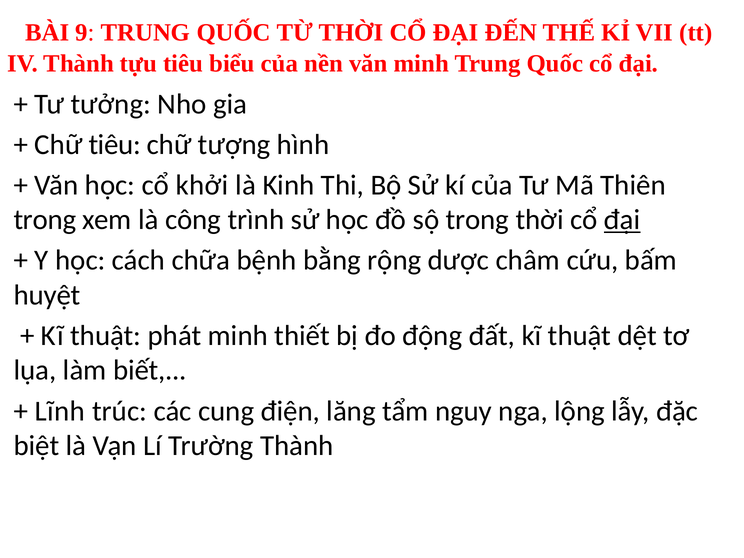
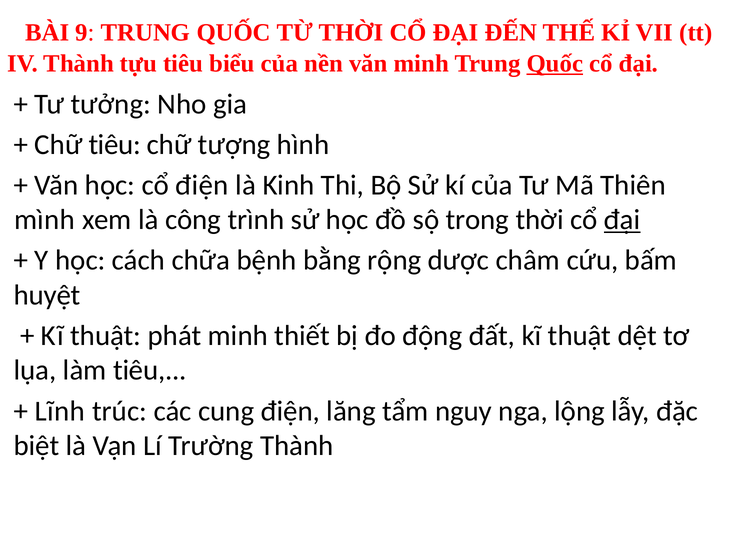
Quốc at (555, 64) underline: none -> present
cổ khởi: khởi -> điện
trong at (45, 220): trong -> mình
làm biết: biết -> tiêu
